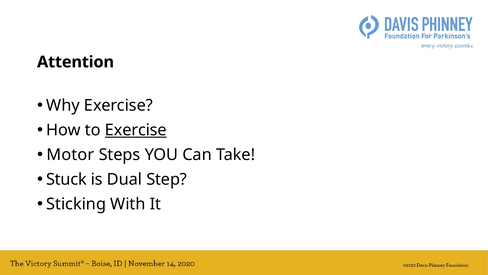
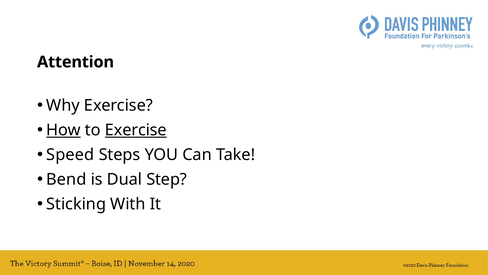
How underline: none -> present
Motor: Motor -> Speed
Stuck: Stuck -> Bend
